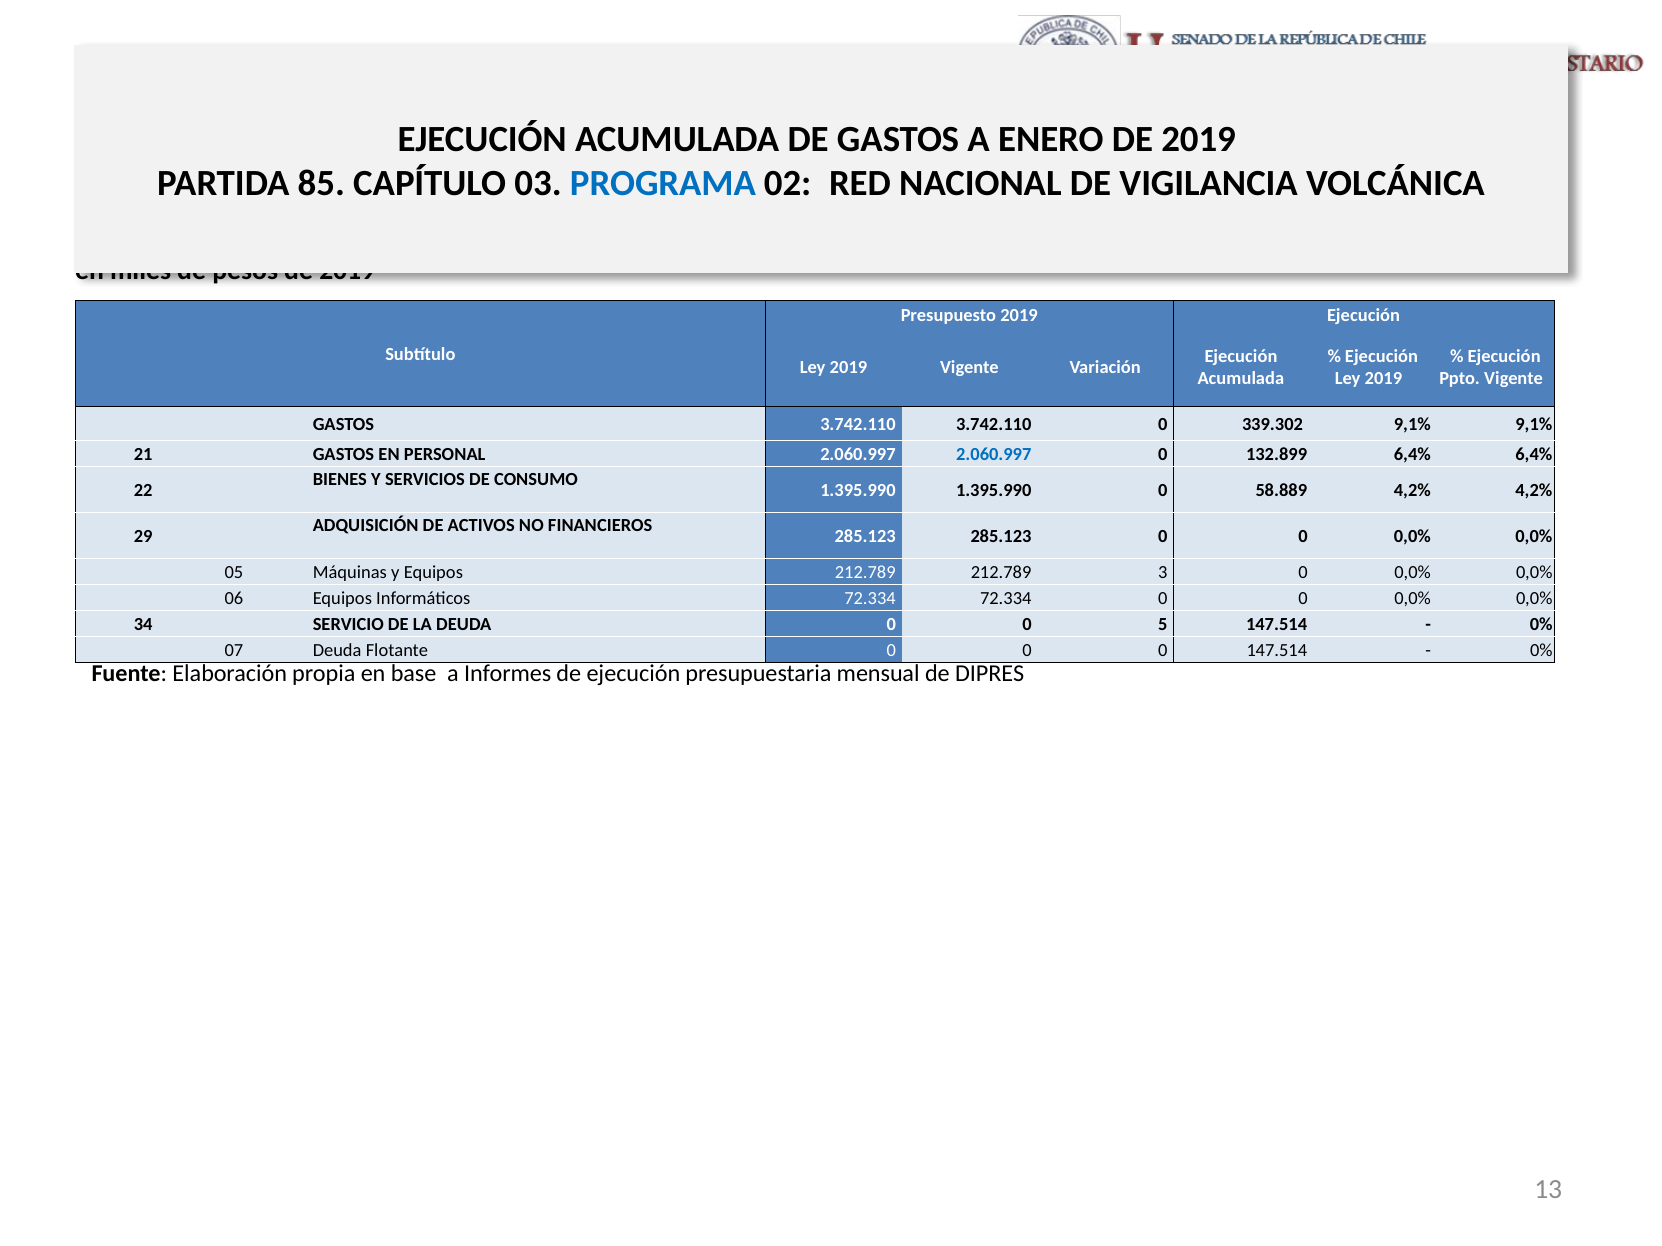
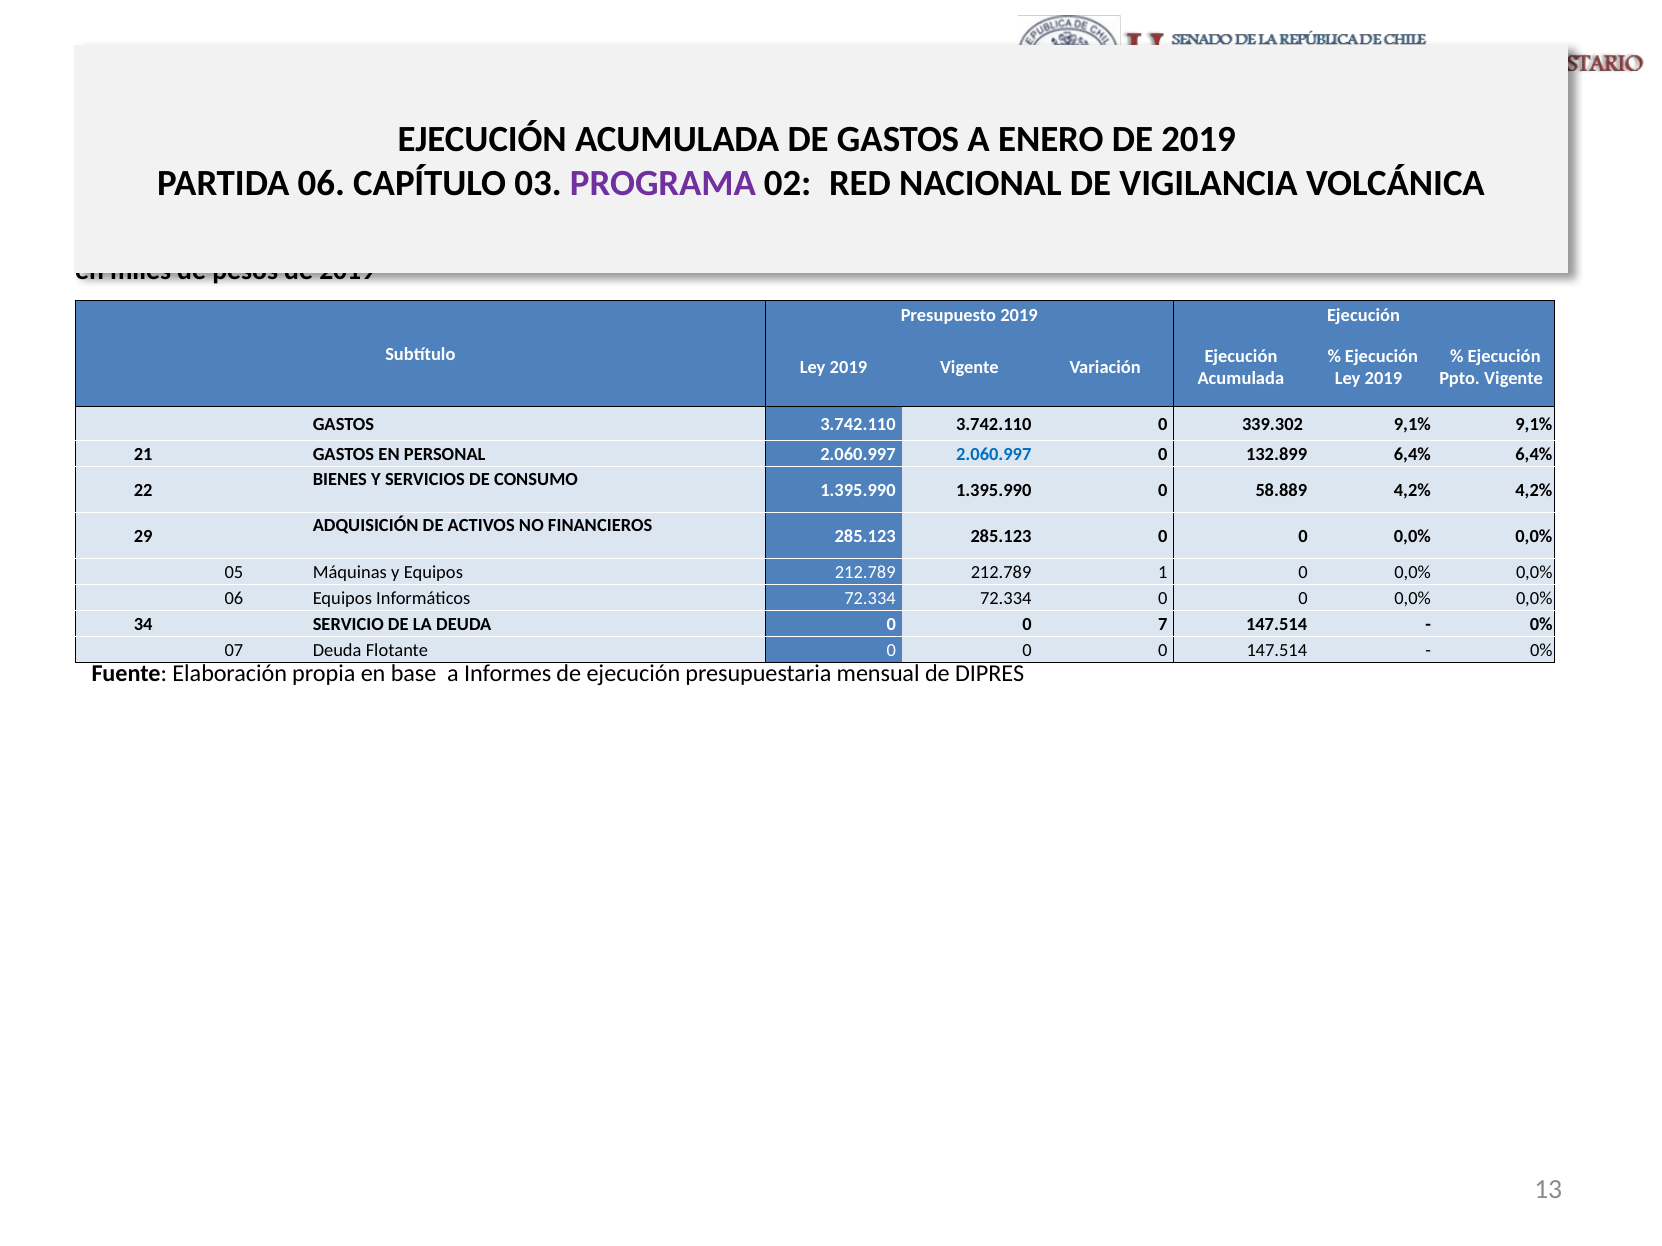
PARTIDA 85: 85 -> 06
PROGRAMA colour: blue -> purple
3: 3 -> 1
5: 5 -> 7
